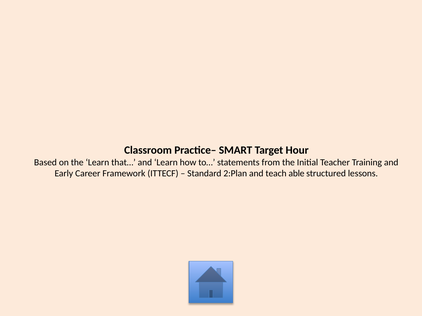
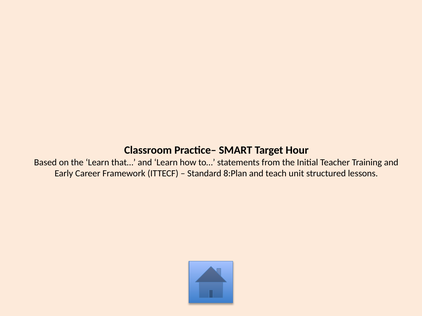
2:Plan: 2:Plan -> 8:Plan
able: able -> unit
